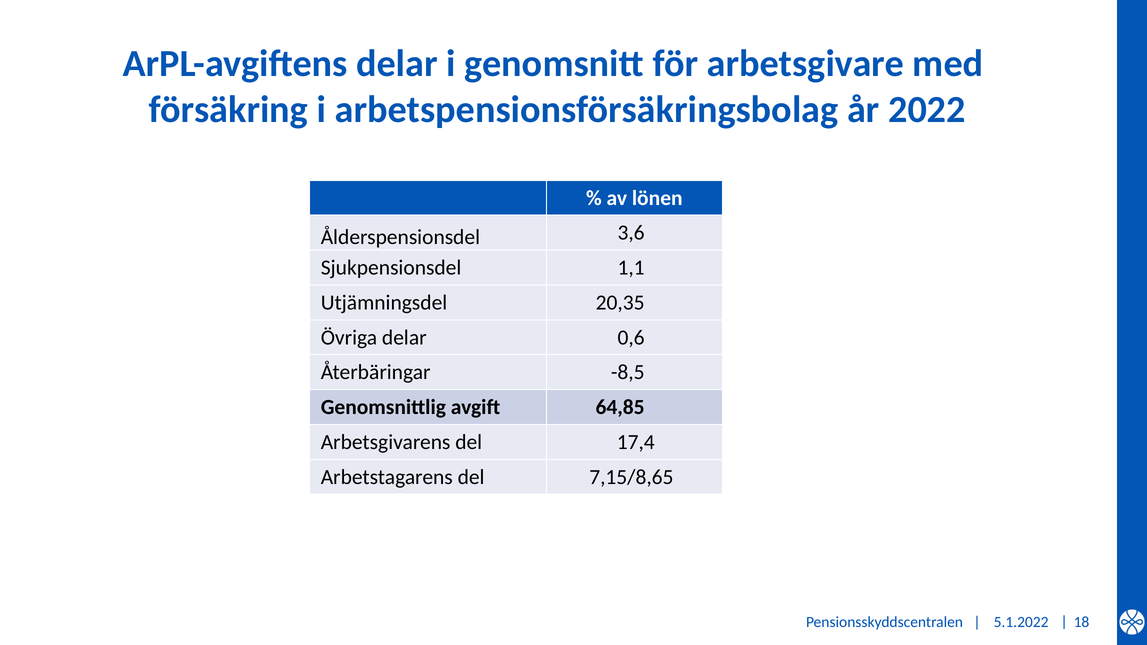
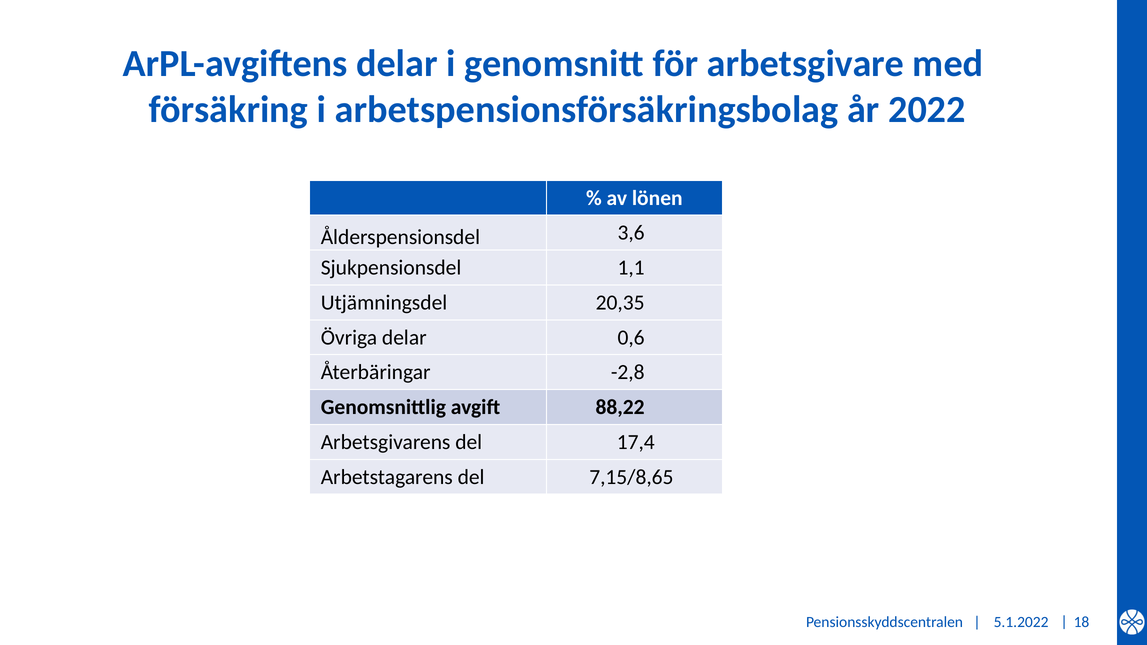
-8,5: -8,5 -> -2,8
64,85: 64,85 -> 88,22
